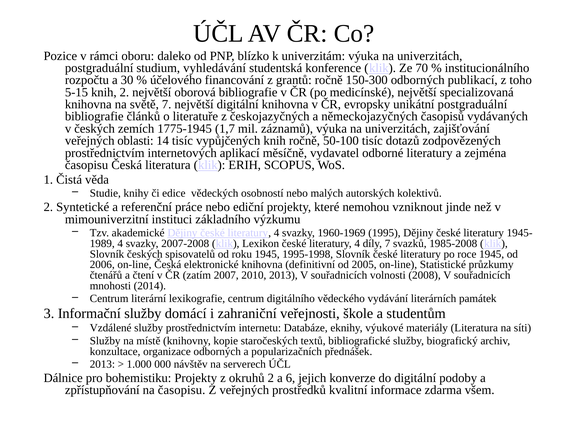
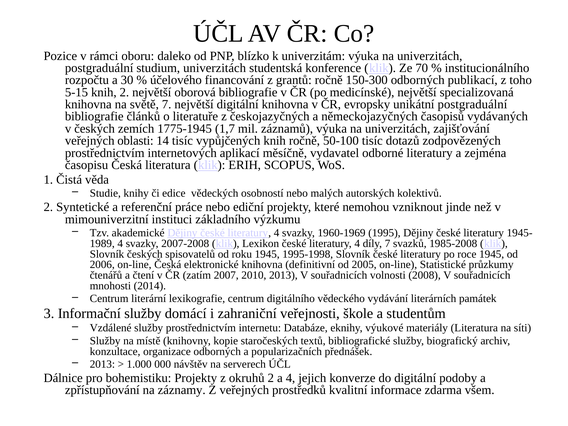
studium vyhledávání: vyhledávání -> univerzitách
a 6: 6 -> 4
na časopisu: časopisu -> záznamy
